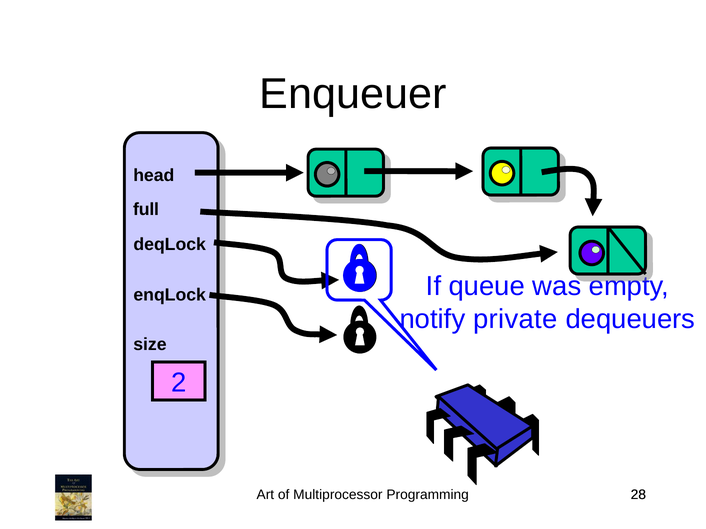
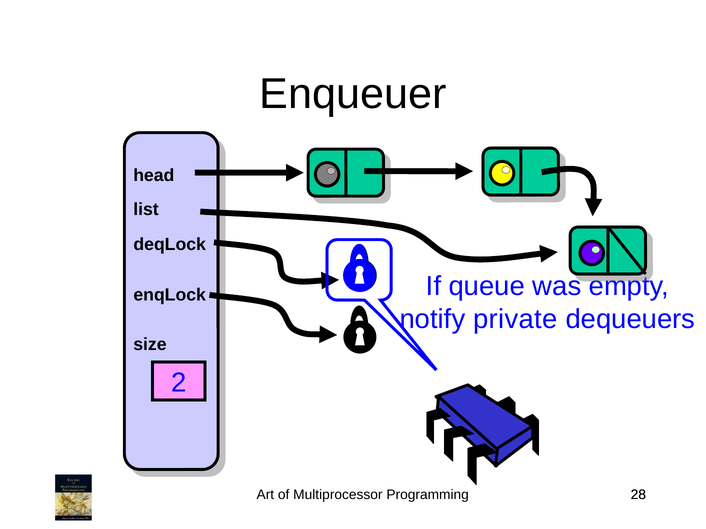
full: full -> list
